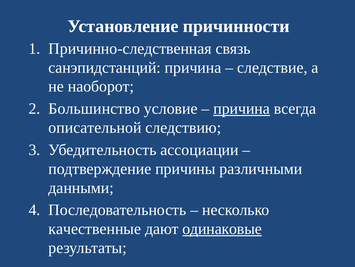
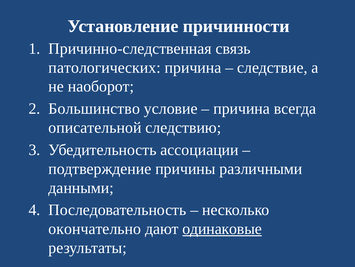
санэпидстанций: санэпидстанций -> патологических
причина at (242, 108) underline: present -> none
качественные: качественные -> окончательно
